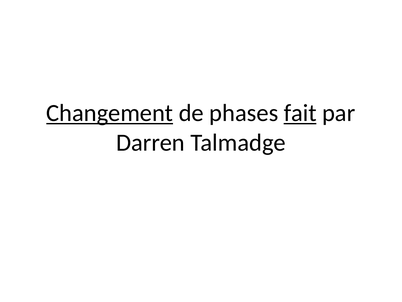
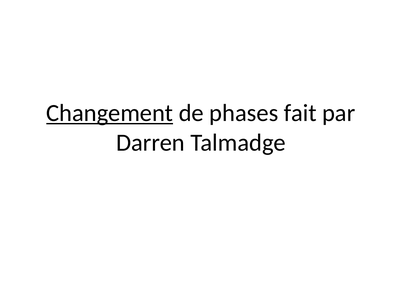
fait underline: present -> none
